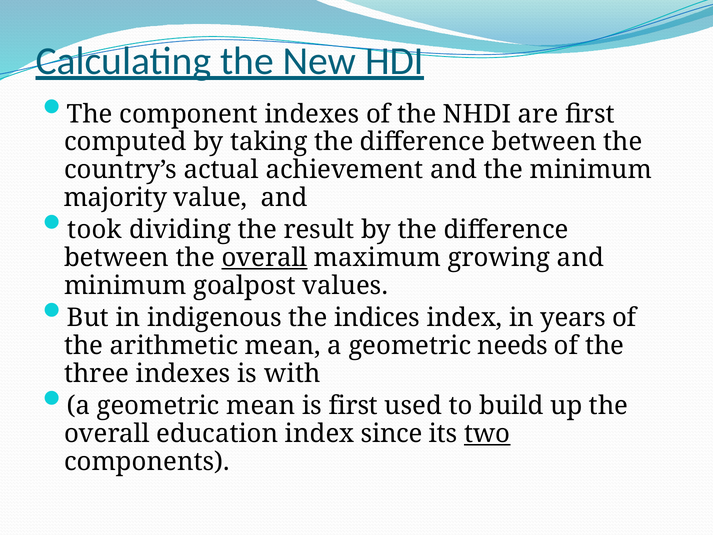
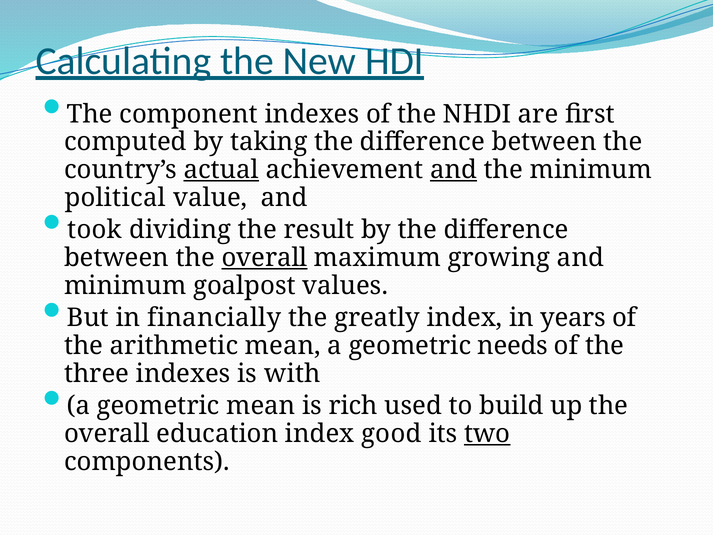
actual underline: none -> present
and at (454, 170) underline: none -> present
majority: majority -> political
indigenous: indigenous -> financially
indices: indices -> greatly
is first: first -> rich
since: since -> good
